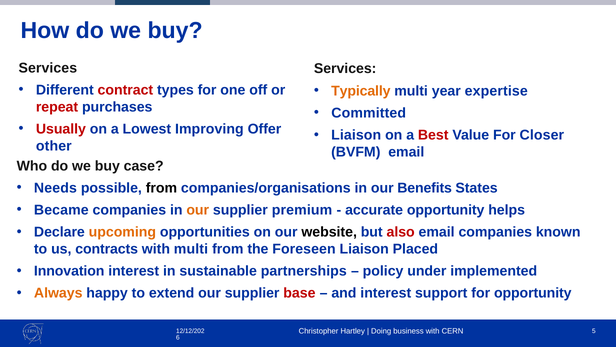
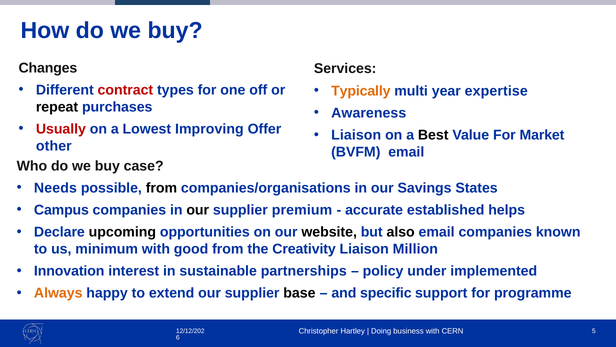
Services at (48, 68): Services -> Changes
repeat colour: red -> black
Committed: Committed -> Awareness
Best colour: red -> black
Closer: Closer -> Market
Benefits: Benefits -> Savings
Became: Became -> Campus
our at (198, 210) colour: orange -> black
accurate opportunity: opportunity -> established
upcoming colour: orange -> black
also colour: red -> black
contracts: contracts -> minimum
with multi: multi -> good
Foreseen: Foreseen -> Creativity
Placed: Placed -> Million
base colour: red -> black
and interest: interest -> specific
for opportunity: opportunity -> programme
